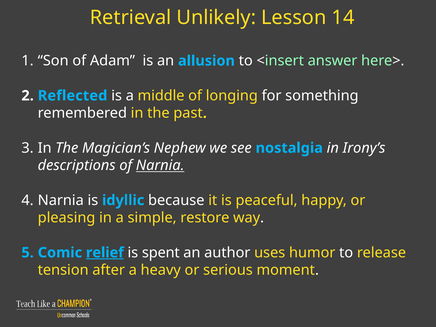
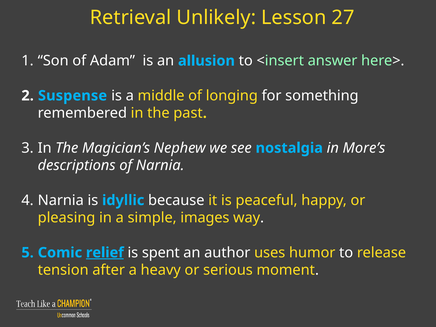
14: 14 -> 27
Reflected: Reflected -> Suspense
Irony’s: Irony’s -> More’s
Narnia at (160, 165) underline: present -> none
restore: restore -> images
